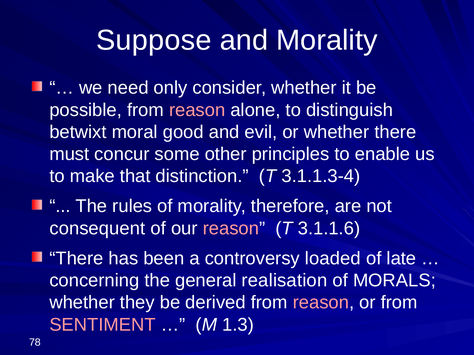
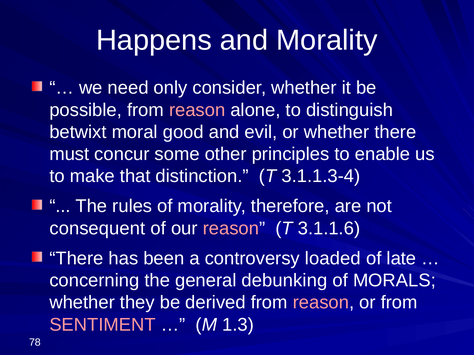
Suppose: Suppose -> Happens
realisation: realisation -> debunking
